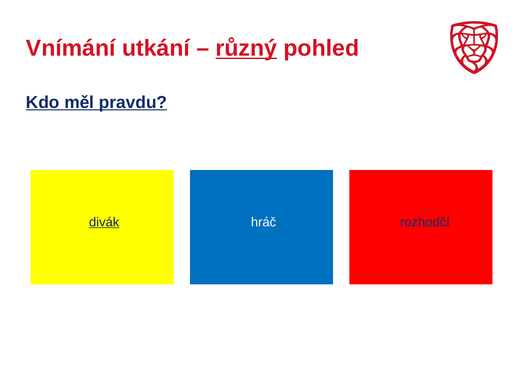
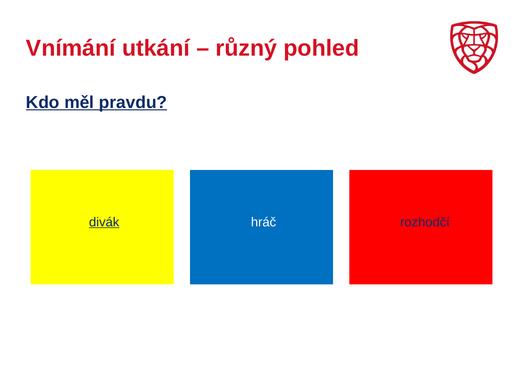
různý underline: present -> none
